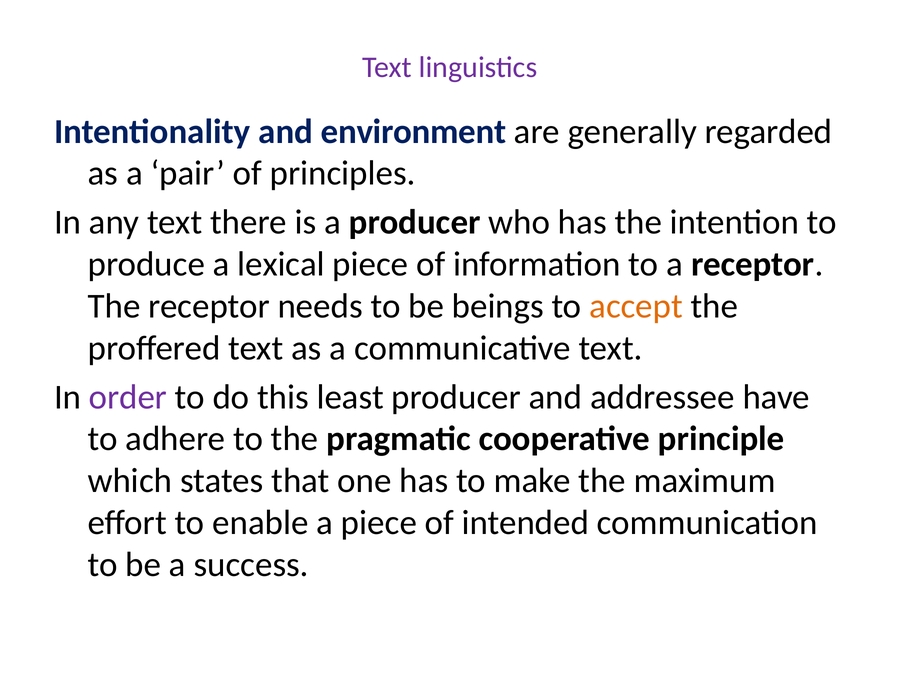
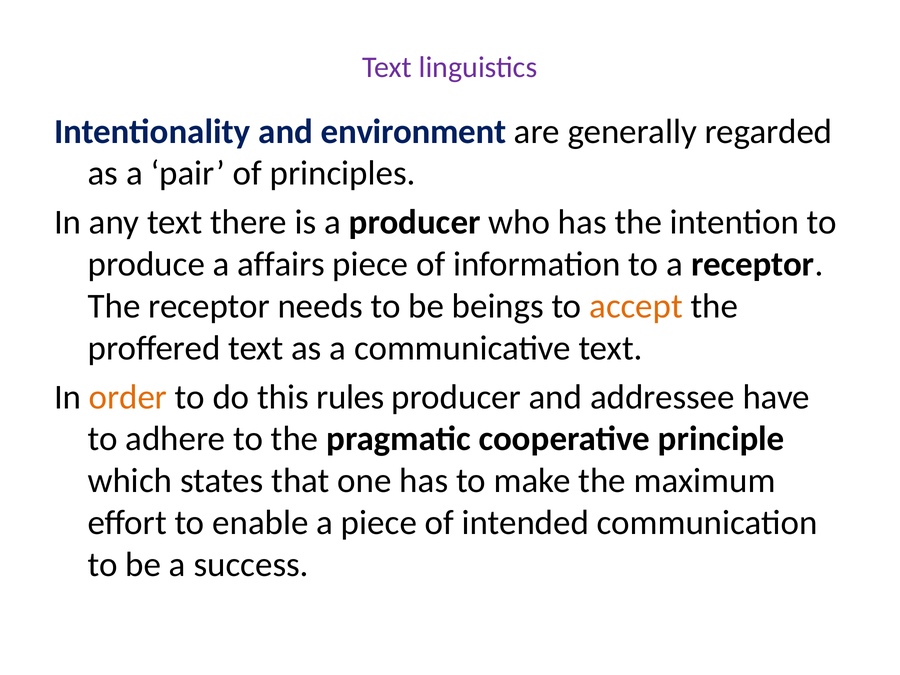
lexical: lexical -> affairs
order colour: purple -> orange
least: least -> rules
